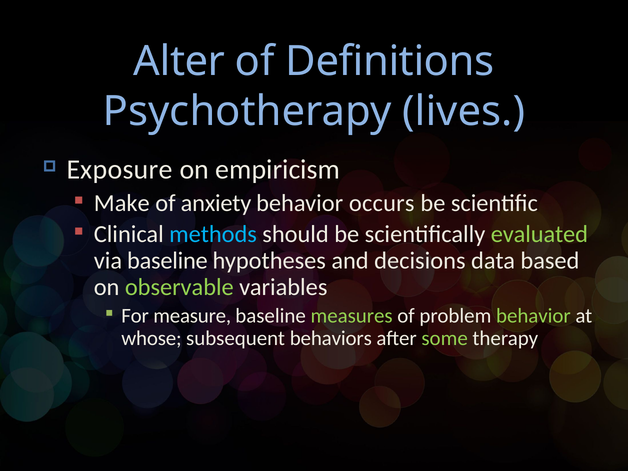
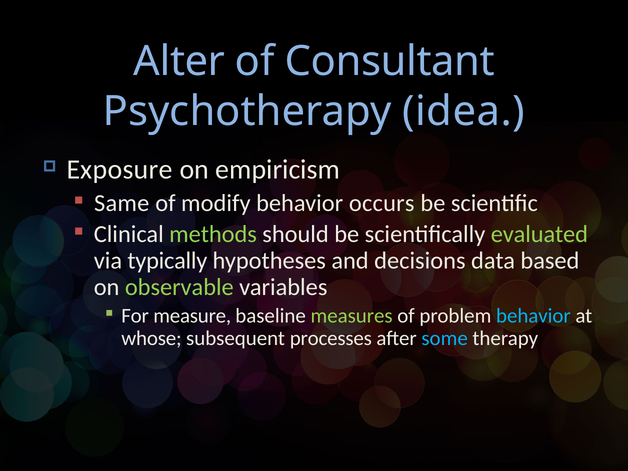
Definitions: Definitions -> Consultant
lives: lives -> idea
Make: Make -> Same
anxiety: anxiety -> modify
methods colour: light blue -> light green
via baseline: baseline -> typically
behavior at (533, 316) colour: light green -> light blue
behaviors: behaviors -> processes
some colour: light green -> light blue
